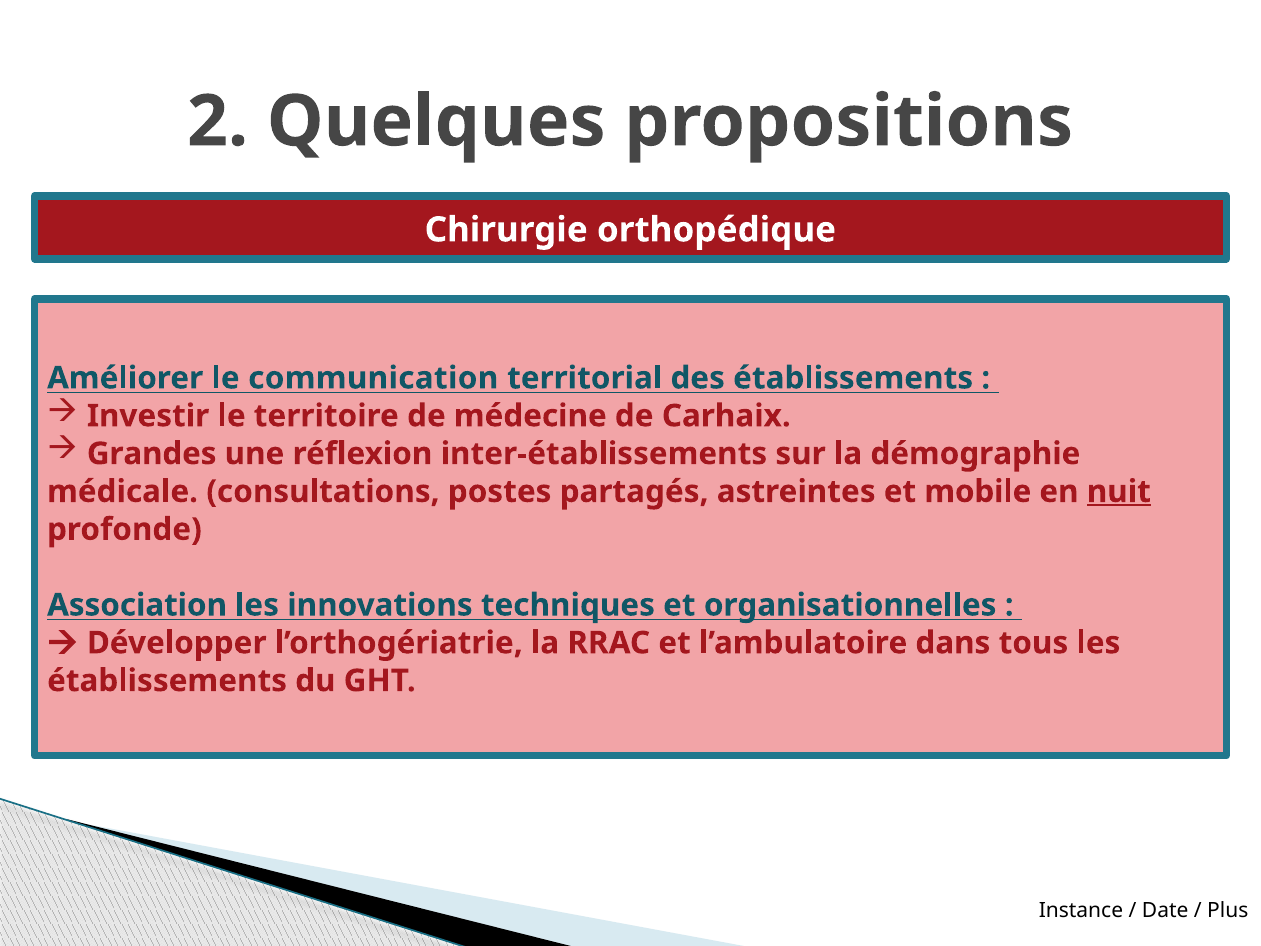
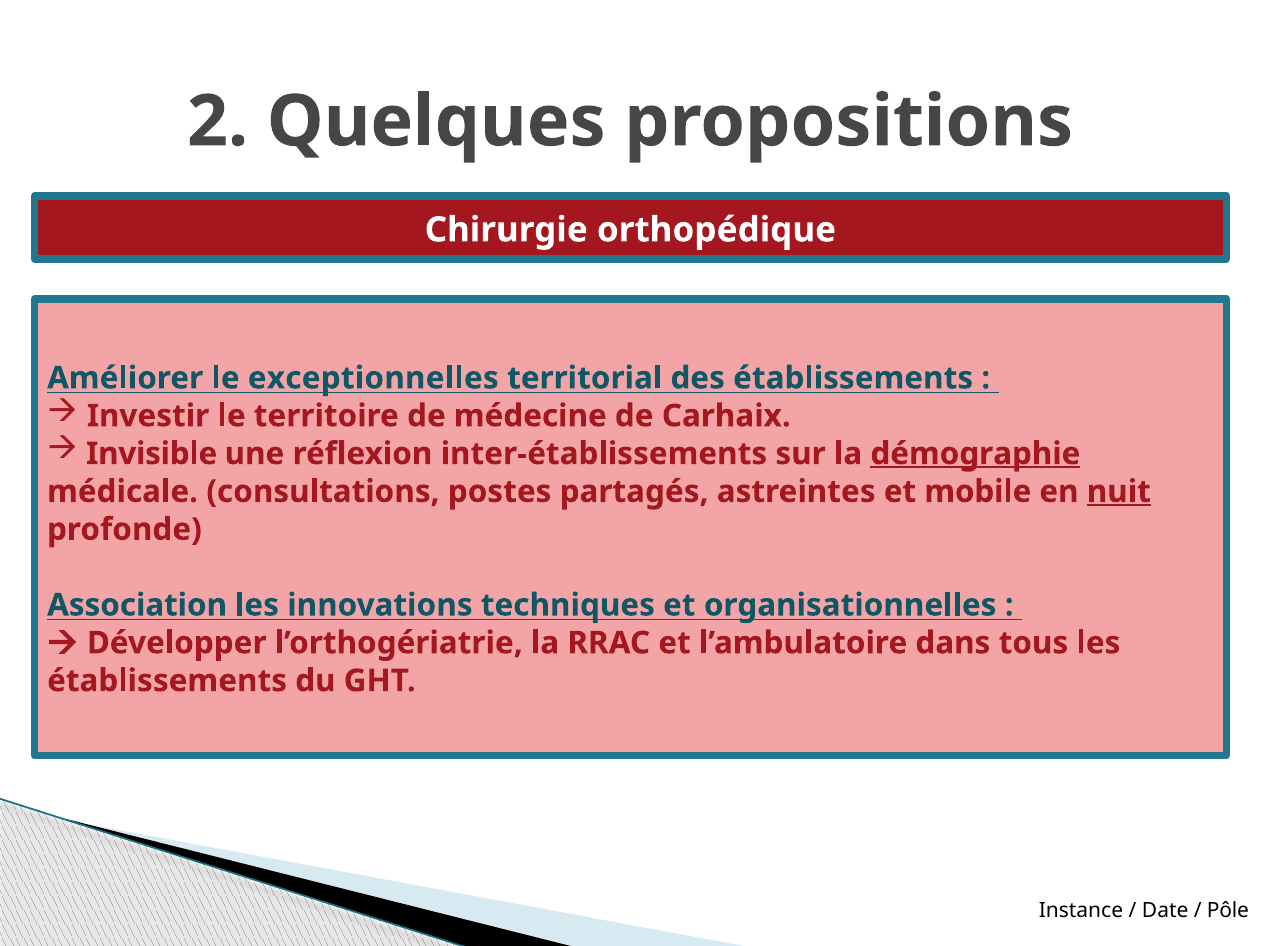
communication: communication -> exceptionnelles
Grandes: Grandes -> Invisible
démographie underline: none -> present
Plus: Plus -> Pôle
